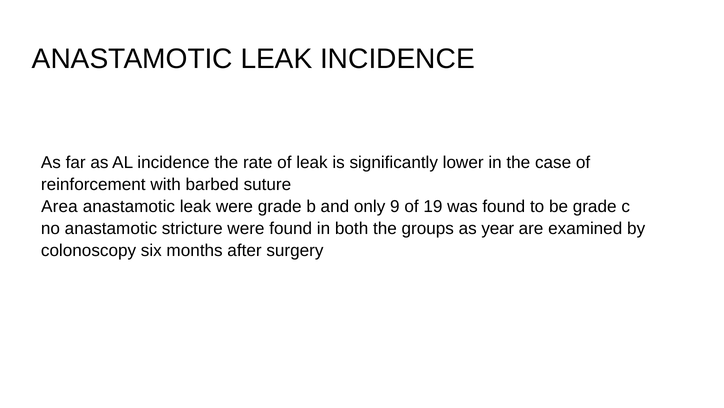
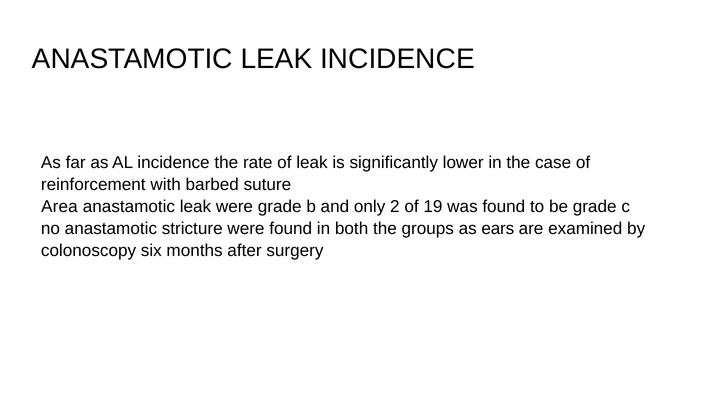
9: 9 -> 2
year: year -> ears
